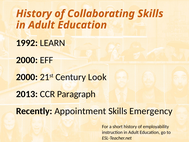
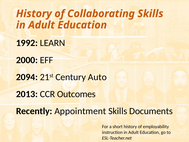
2000 at (27, 77): 2000 -> 2094
Look: Look -> Auto
Paragraph: Paragraph -> Outcomes
Emergency: Emergency -> Documents
